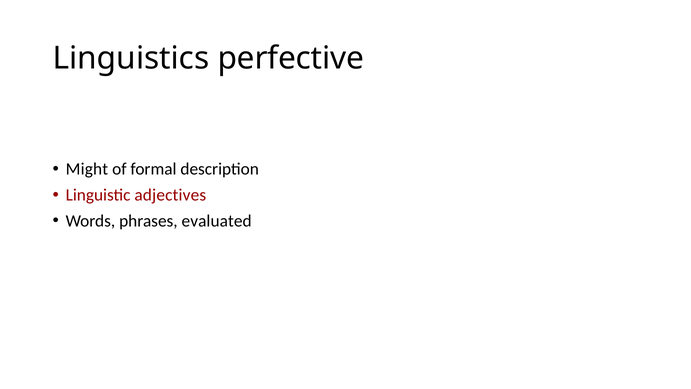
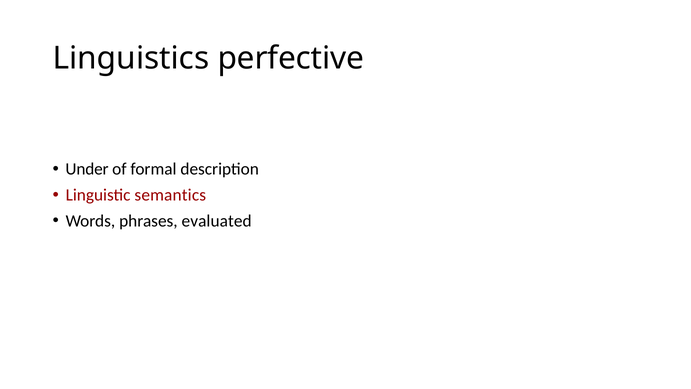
Might: Might -> Under
adjectives: adjectives -> semantics
